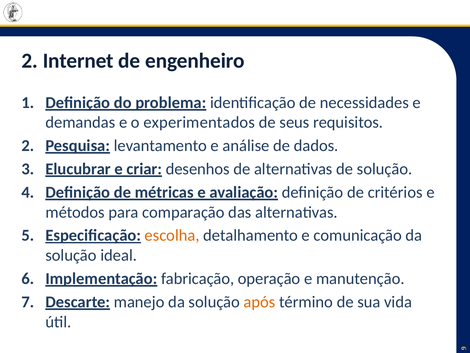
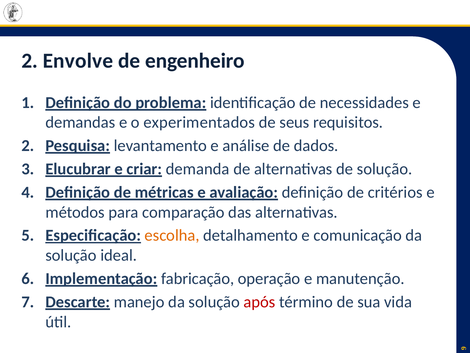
Internet: Internet -> Envolve
desenhos: desenhos -> demanda
após colour: orange -> red
